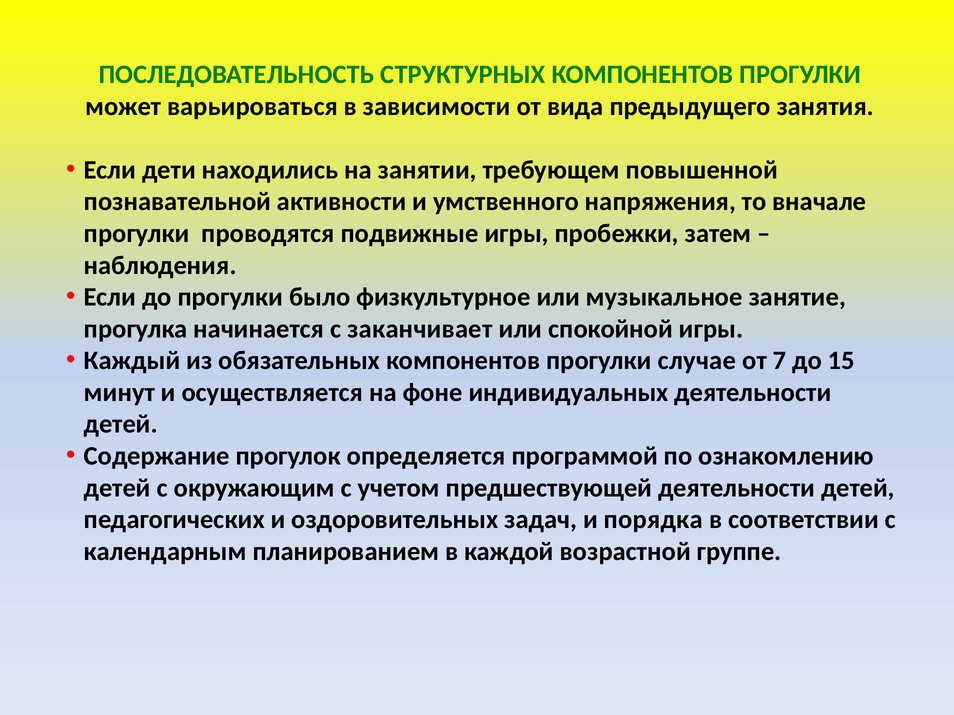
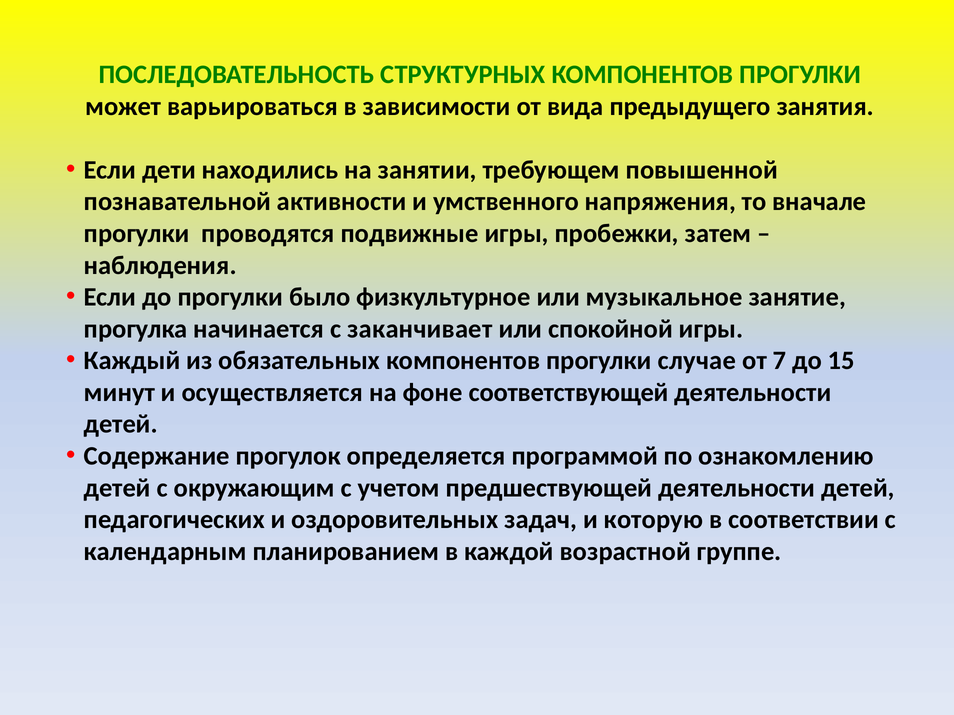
индивидуальных: индивидуальных -> соответствующей
порядка: порядка -> которую
